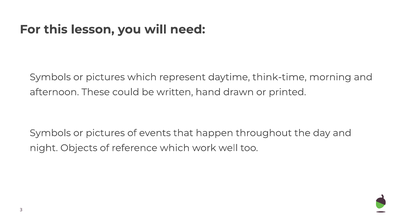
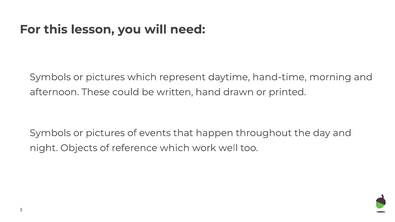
think-time: think-time -> hand-time
